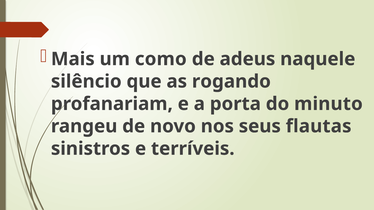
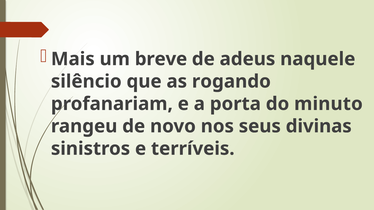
como: como -> breve
flautas: flautas -> divinas
